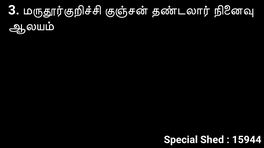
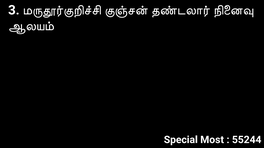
Shed: Shed -> Most
15944: 15944 -> 55244
